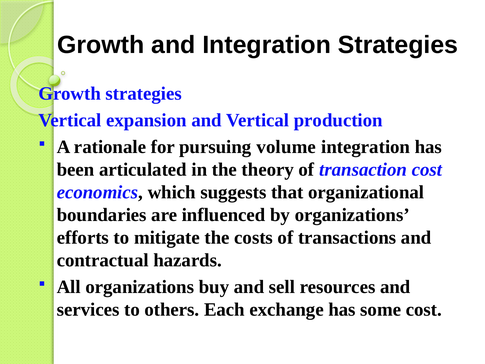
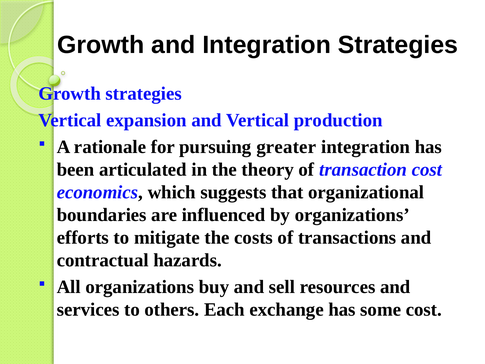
volume: volume -> greater
